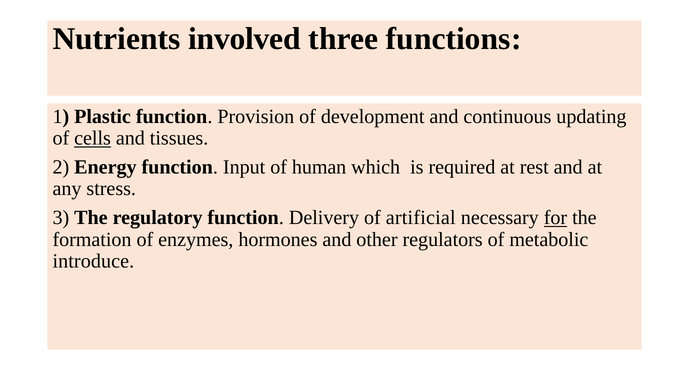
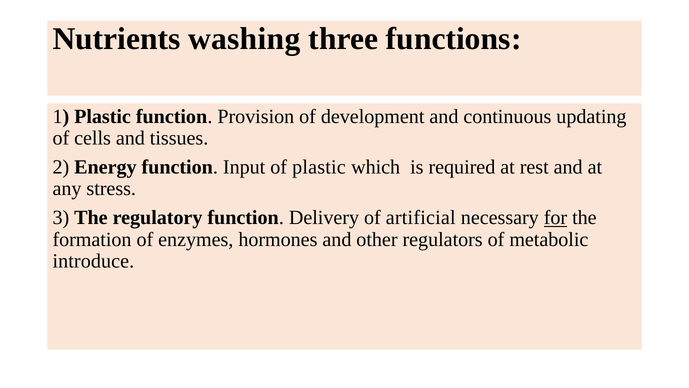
involved: involved -> washing
cells underline: present -> none
of human: human -> plastic
